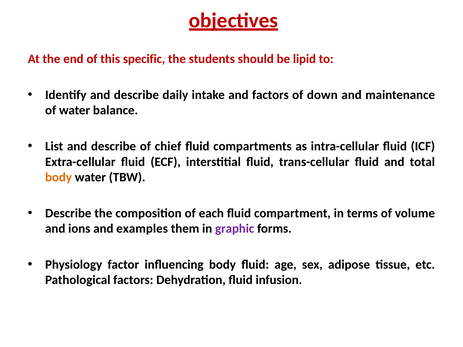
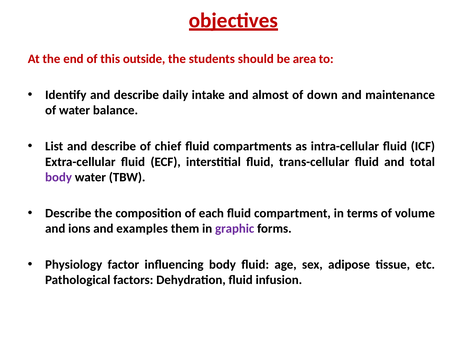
specific: specific -> outside
lipid: lipid -> area
and factors: factors -> almost
body at (59, 177) colour: orange -> purple
